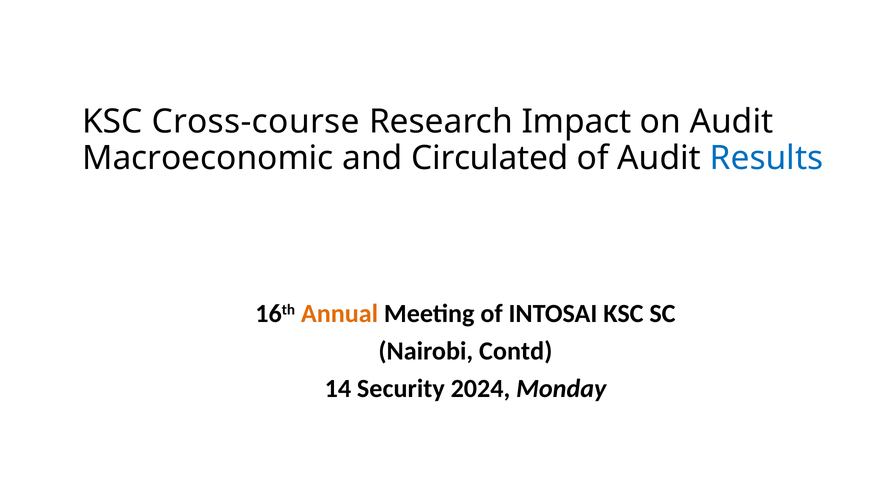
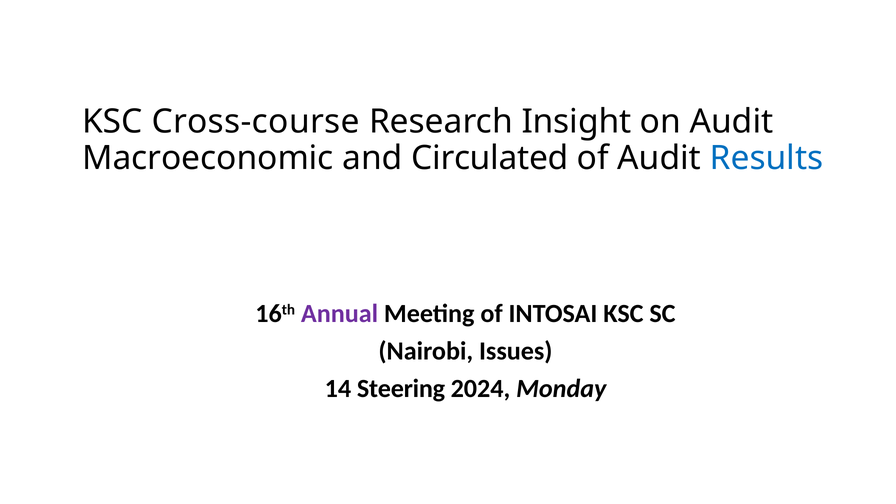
Impact: Impact -> Insight
Annual colour: orange -> purple
Contd: Contd -> Issues
Security: Security -> Steering
